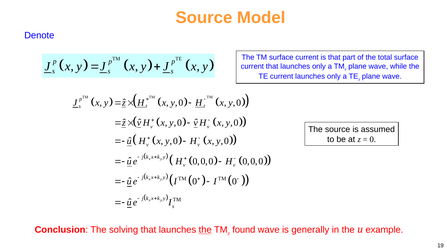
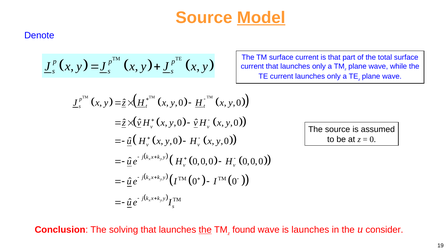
Model underline: none -> present
is generally: generally -> launches
example: example -> consider
